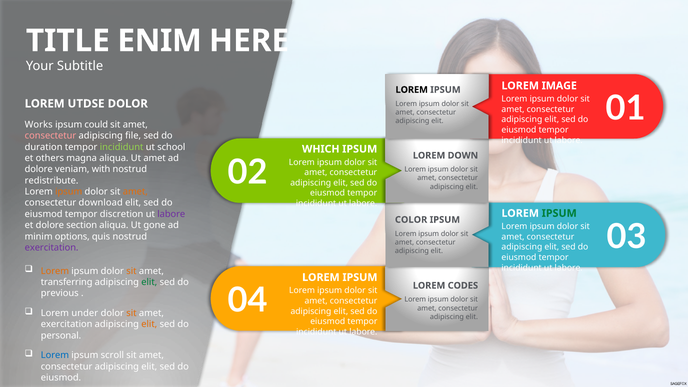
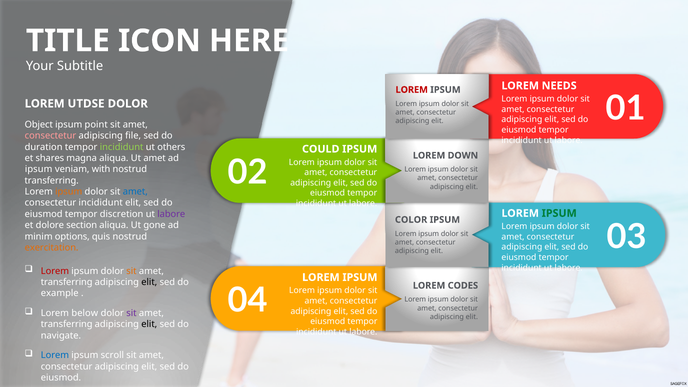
ENIM: ENIM -> ICON
IMAGE: IMAGE -> NEEDS
LOREM at (412, 90) colour: black -> red
Works: Works -> Object
could: could -> point
school: school -> others
WHICH: WHICH -> COULD
others: others -> shares
dolore at (39, 169): dolore -> ipsum
redistribute at (52, 181): redistribute -> transferring
amet at (135, 192) colour: orange -> blue
consectetur download: download -> incididunt
exercitation at (52, 248) colour: purple -> orange
Lorem at (55, 271) colour: orange -> red
elit at (149, 282) colour: green -> black
previous: previous -> example
under: under -> below
sit at (131, 313) colour: orange -> purple
exercitation at (67, 324): exercitation -> transferring
elit at (149, 324) colour: orange -> black
personal: personal -> navigate
